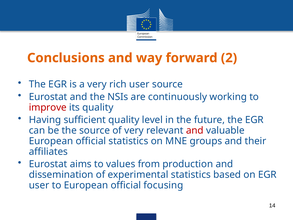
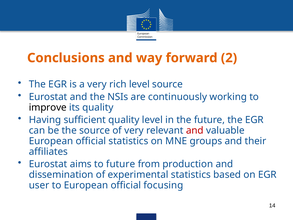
rich user: user -> level
improve colour: red -> black
to values: values -> future
